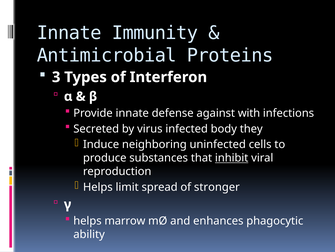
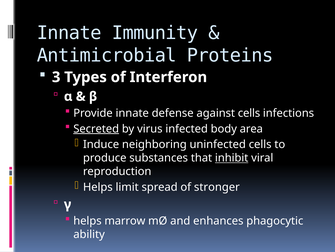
against with: with -> cells
Secreted underline: none -> present
they: they -> area
